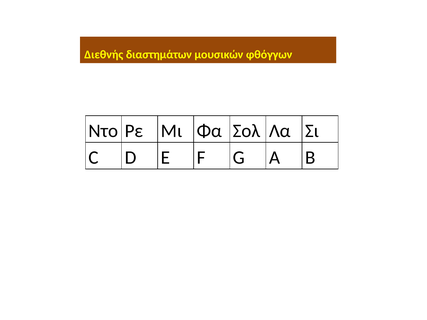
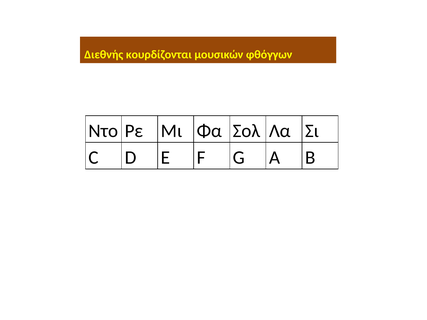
διαστημάτων: διαστημάτων -> κουρδίζονται
